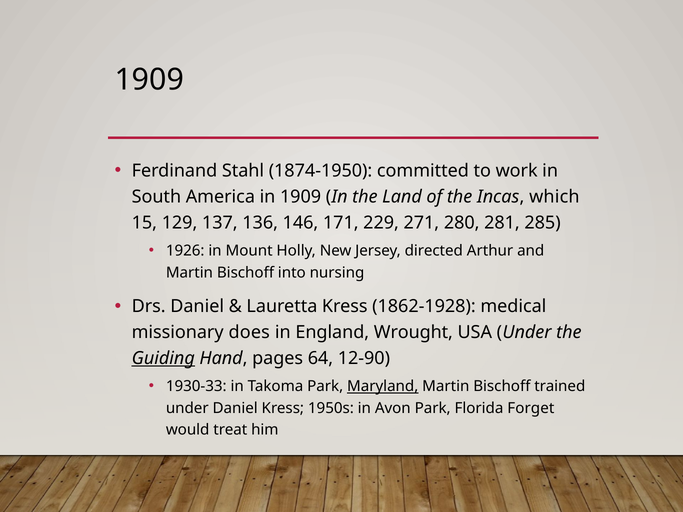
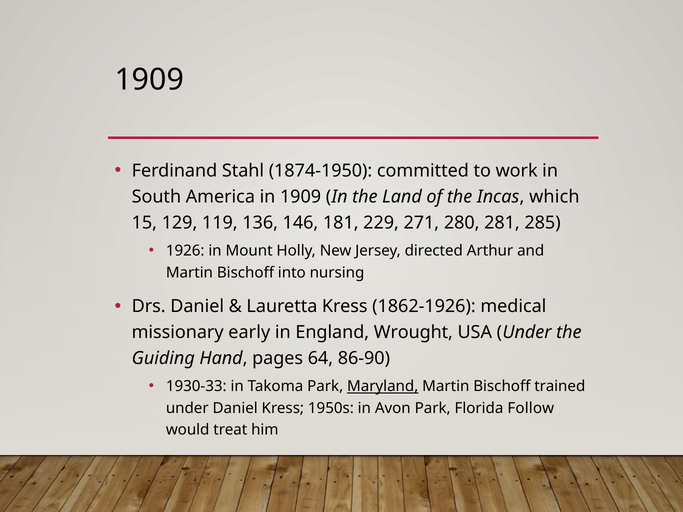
137: 137 -> 119
171: 171 -> 181
1862-1928: 1862-1928 -> 1862-1926
does: does -> early
Guiding underline: present -> none
12-90: 12-90 -> 86-90
Forget: Forget -> Follow
